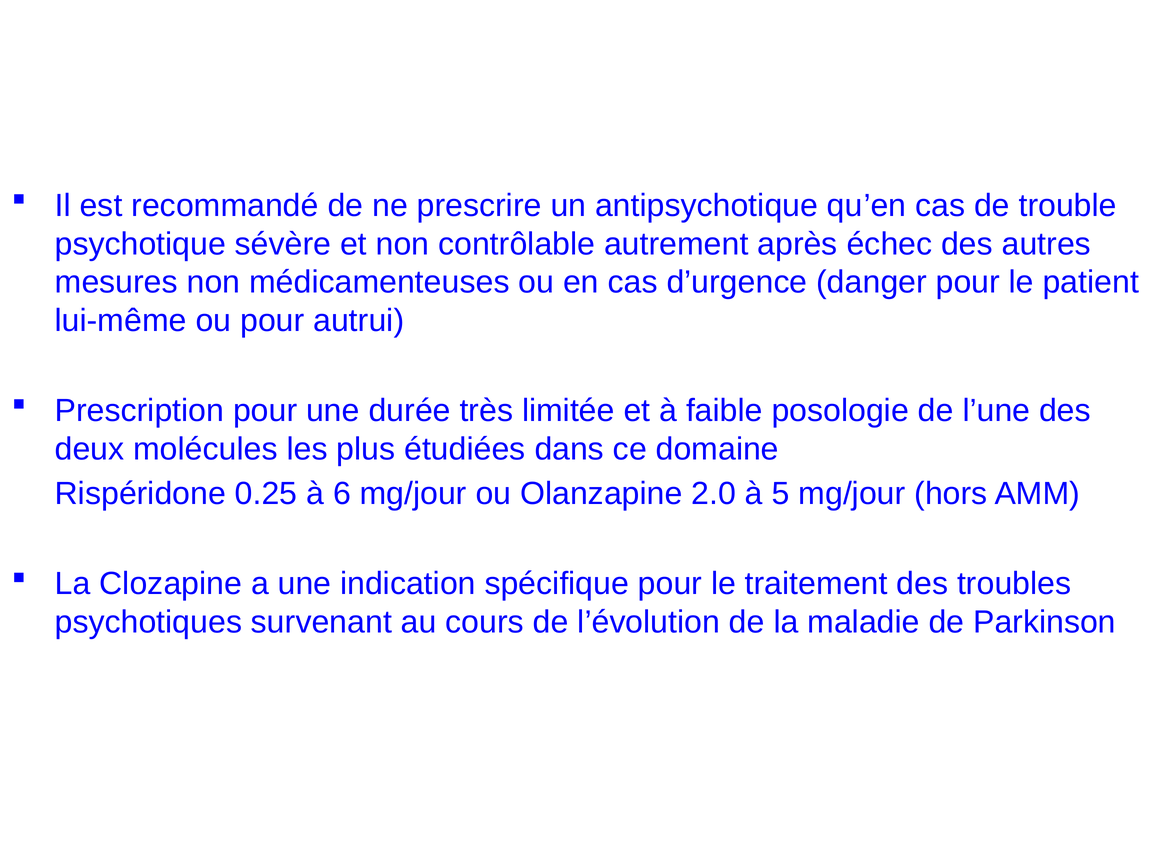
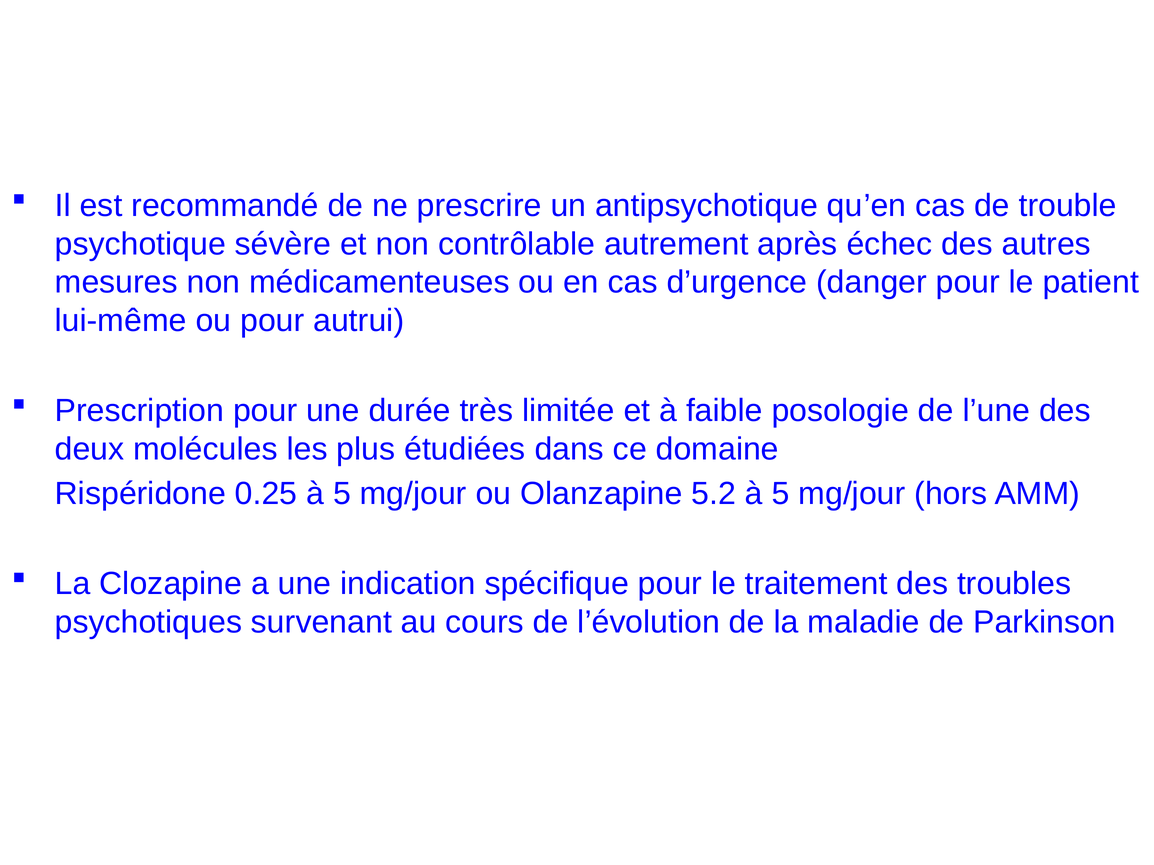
0.25 à 6: 6 -> 5
2.0: 2.0 -> 5.2
